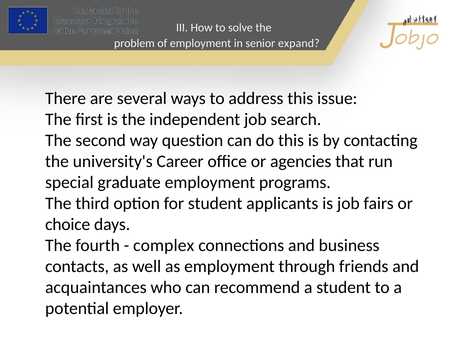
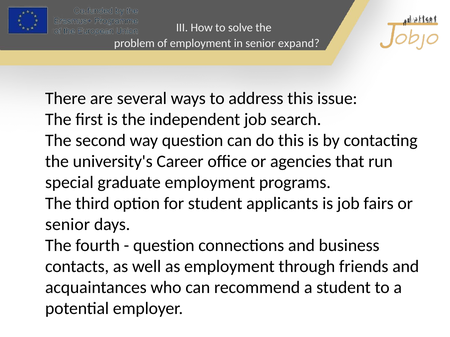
choice at (68, 225): choice -> senior
complex at (164, 246): complex -> question
